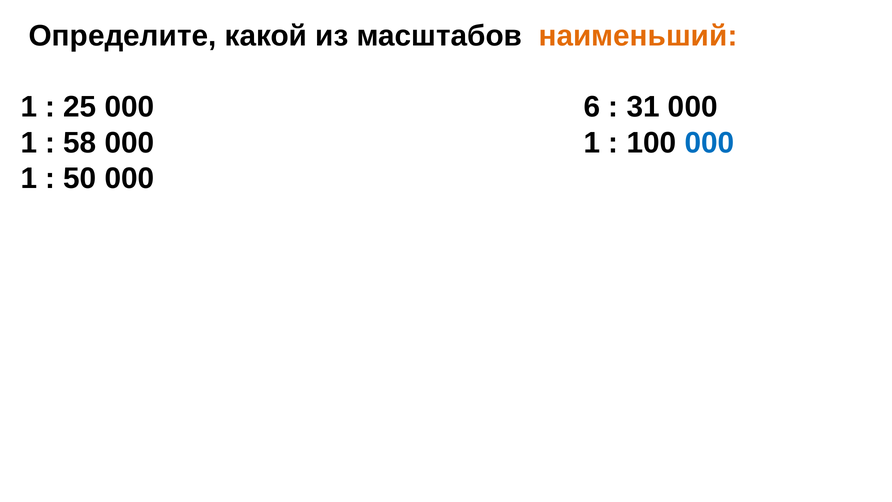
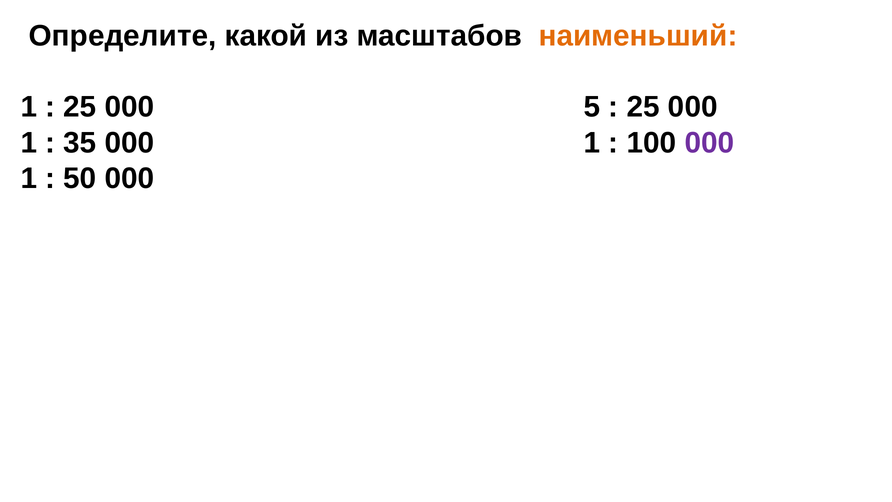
6: 6 -> 5
31 at (643, 107): 31 -> 25
58: 58 -> 35
000 at (709, 143) colour: blue -> purple
